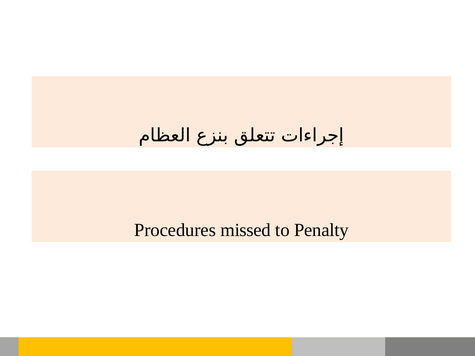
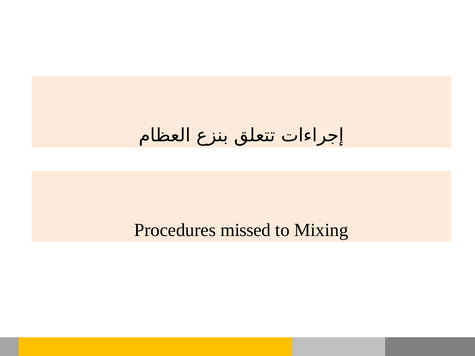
Penalty: Penalty -> Mixing
